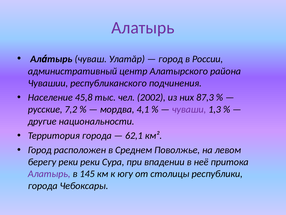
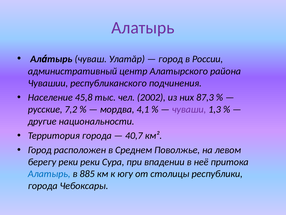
62,1: 62,1 -> 40,7
Алатырь at (49, 173) colour: purple -> blue
145: 145 -> 885
